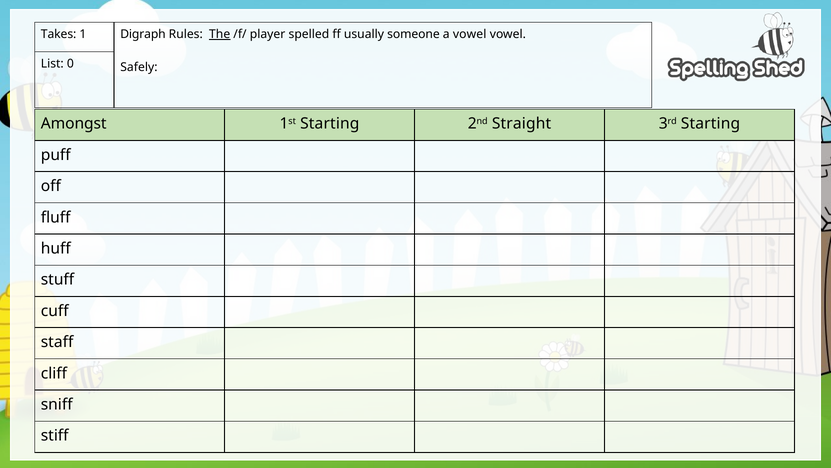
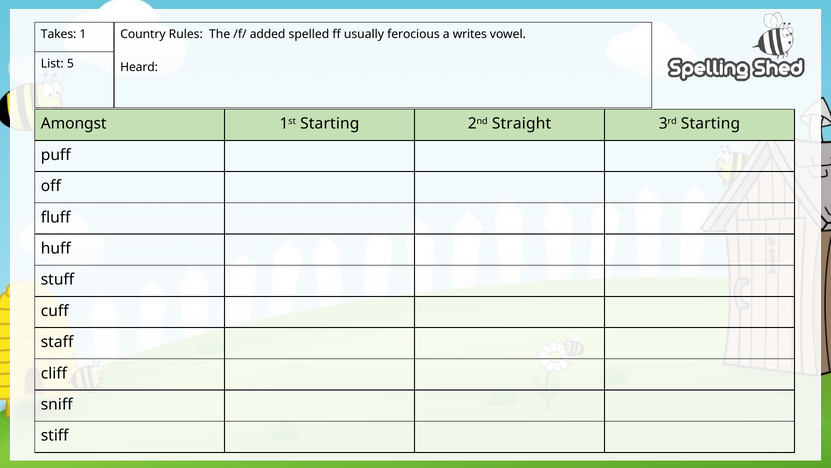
Digraph: Digraph -> Country
The underline: present -> none
player: player -> added
someone: someone -> ferocious
a vowel: vowel -> writes
0: 0 -> 5
Safely: Safely -> Heard
